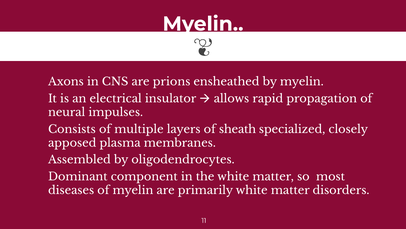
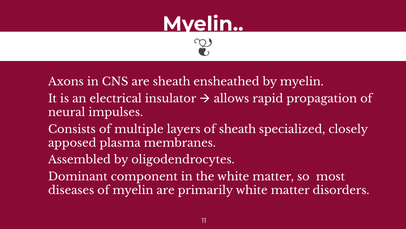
are prions: prions -> sheath
